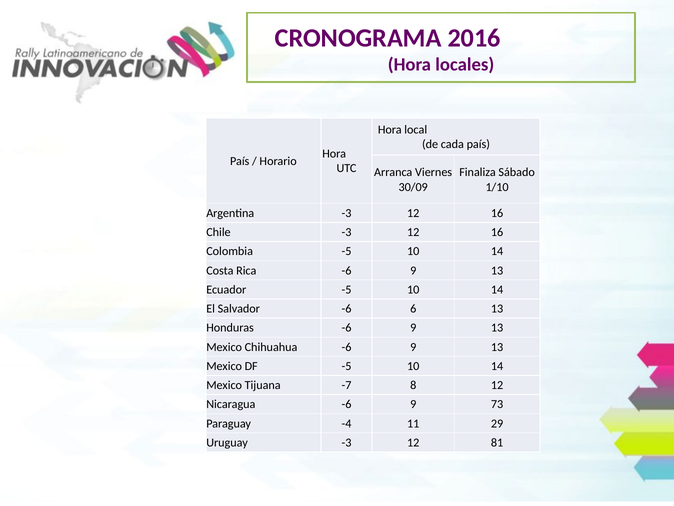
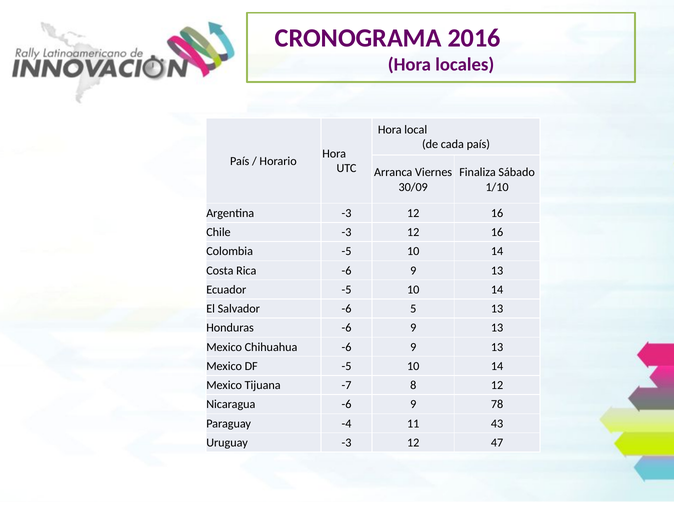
6: 6 -> 5
73: 73 -> 78
29: 29 -> 43
81: 81 -> 47
